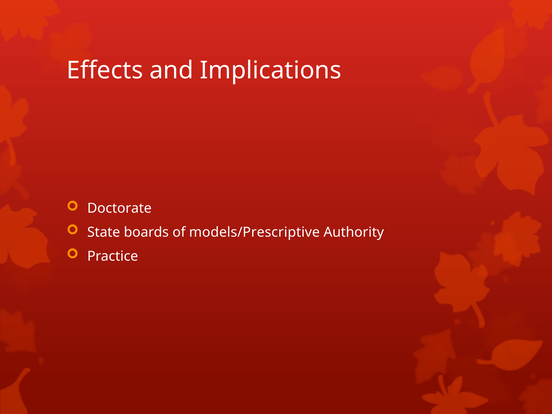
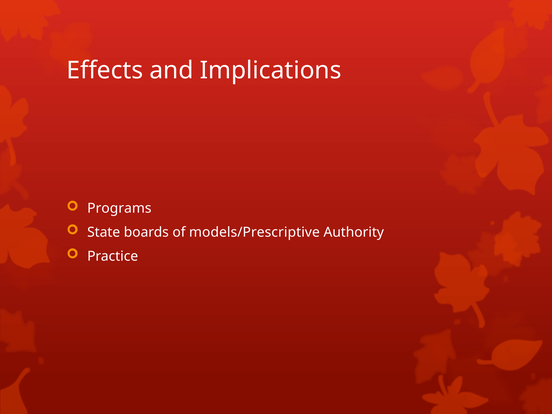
Doctorate: Doctorate -> Programs
